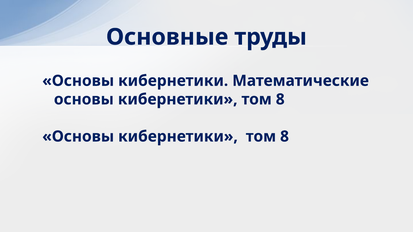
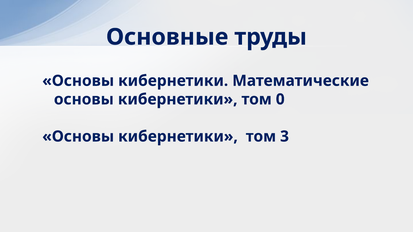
8 at (280, 99): 8 -> 0
8 at (285, 137): 8 -> 3
